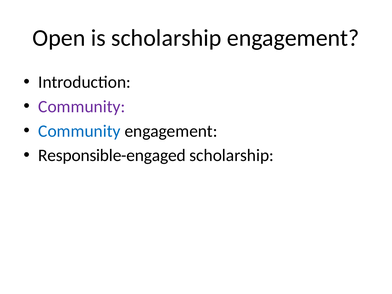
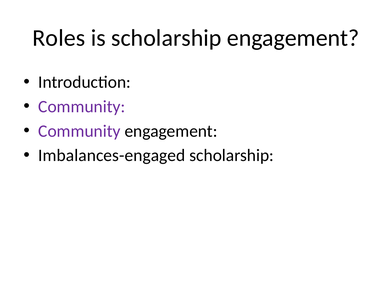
Open: Open -> Roles
Community at (79, 131) colour: blue -> purple
Responsible-engaged: Responsible-engaged -> Imbalances-engaged
